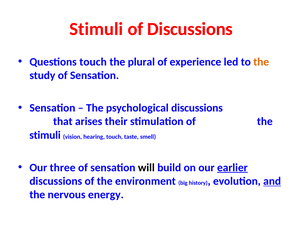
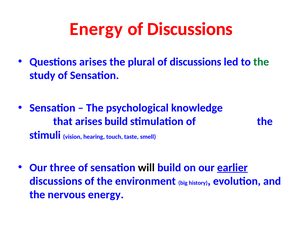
Stimuli at (96, 29): Stimuli -> Energy
Questions touch: touch -> arises
experience at (195, 62): experience -> discussions
the at (261, 62) colour: orange -> green
psychological discussions: discussions -> knowledge
arises their: their -> build
and underline: present -> none
